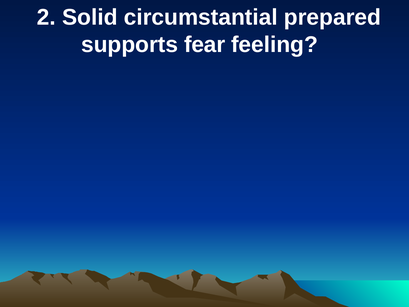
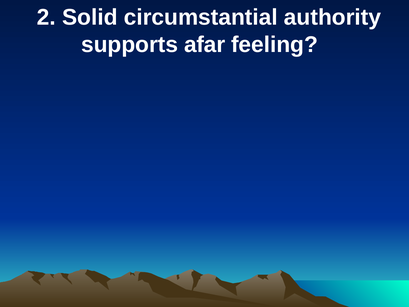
prepared: prepared -> authority
fear: fear -> afar
